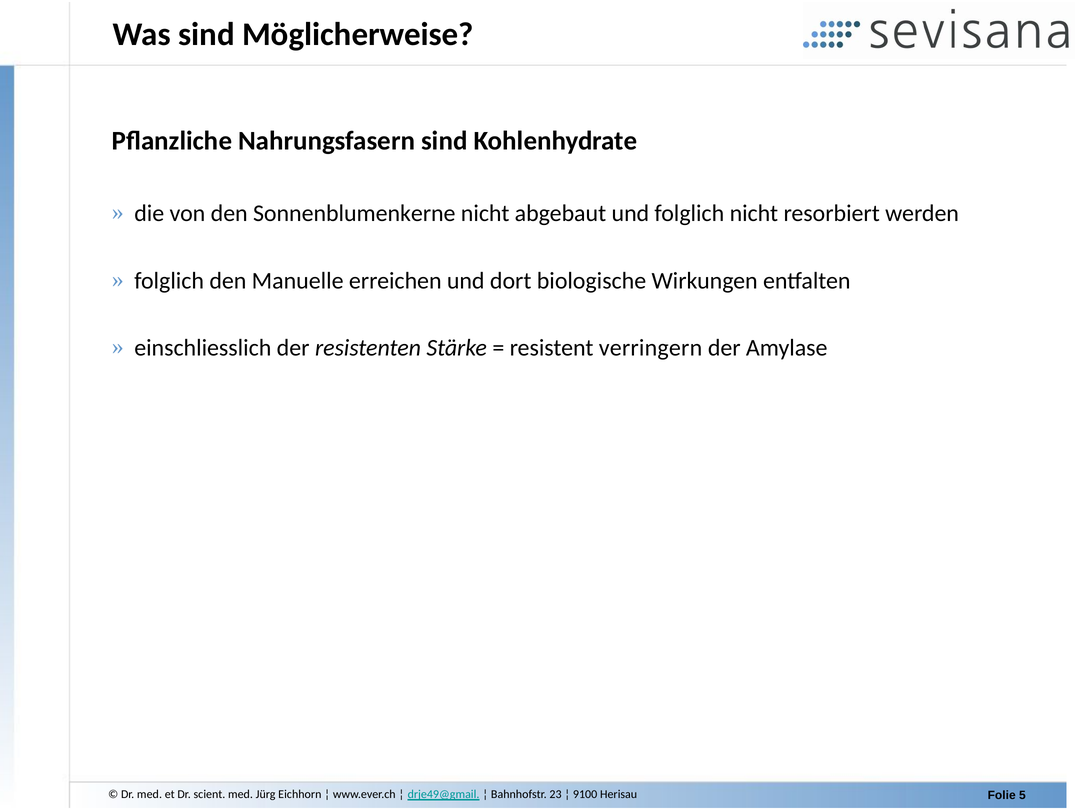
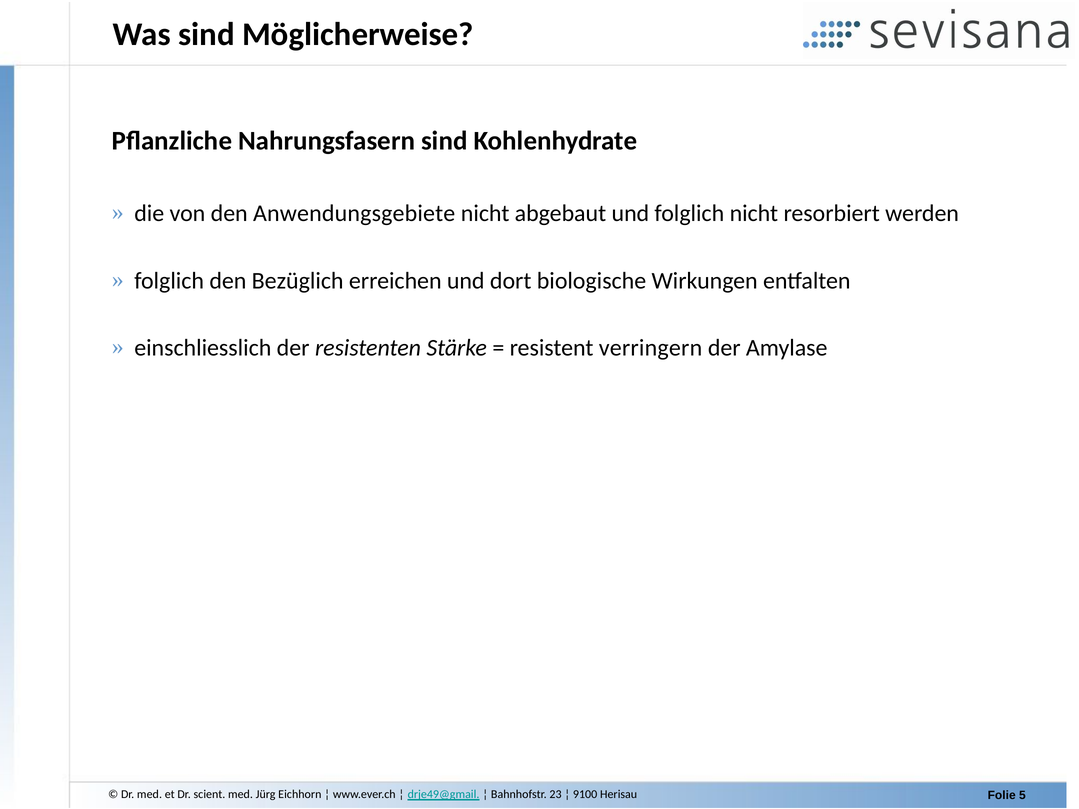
Sonnenblumenkerne: Sonnenblumenkerne -> Anwendungsgebiete
Manuelle: Manuelle -> Bezüglich
